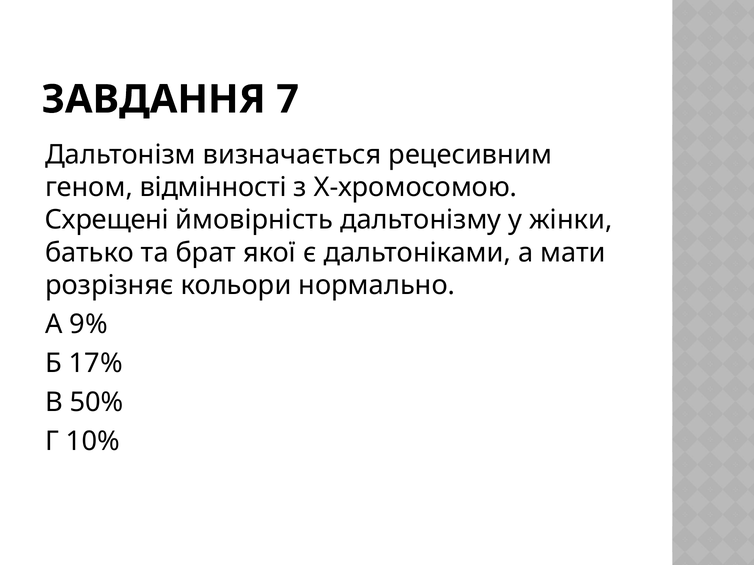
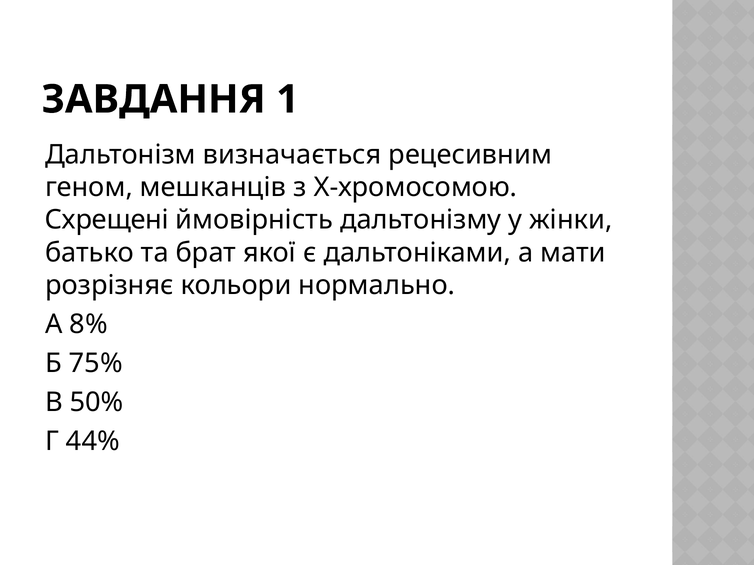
7: 7 -> 1
відмінності: відмінності -> мешканців
9%: 9% -> 8%
17%: 17% -> 75%
10%: 10% -> 44%
